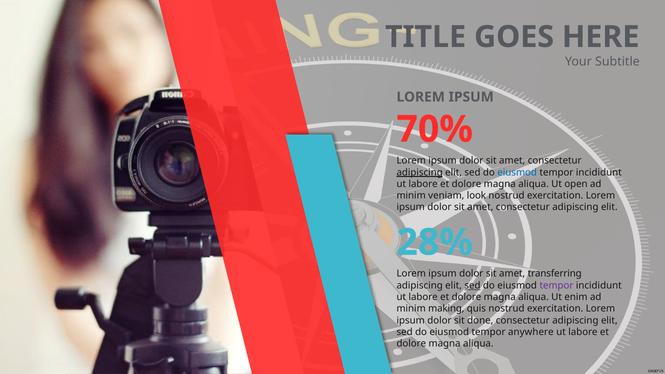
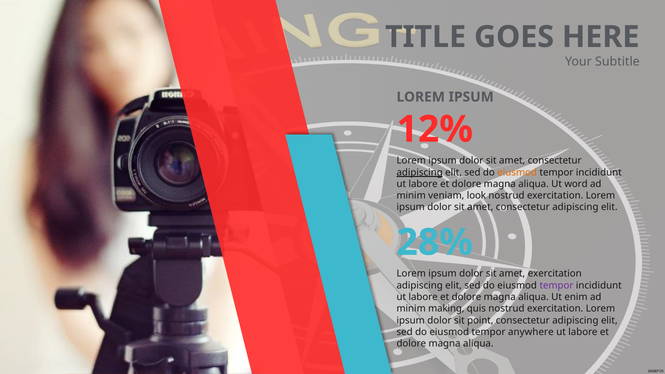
70%: 70% -> 12%
eiusmod at (517, 172) colour: blue -> orange
open: open -> word
amet transferring: transferring -> exercitation
sed at (472, 285) underline: present -> none
done: done -> point
